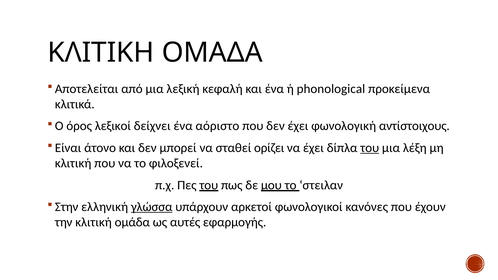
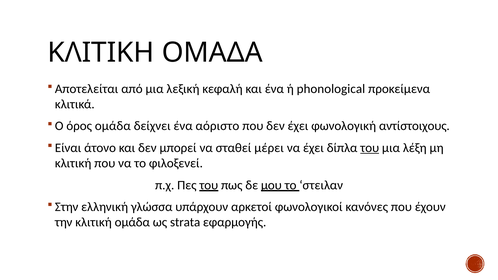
όρος λεξικοί: λεξικοί -> ομάδα
ορίζει: ορίζει -> μέρει
γλώσσα underline: present -> none
αυτές: αυτές -> strata
